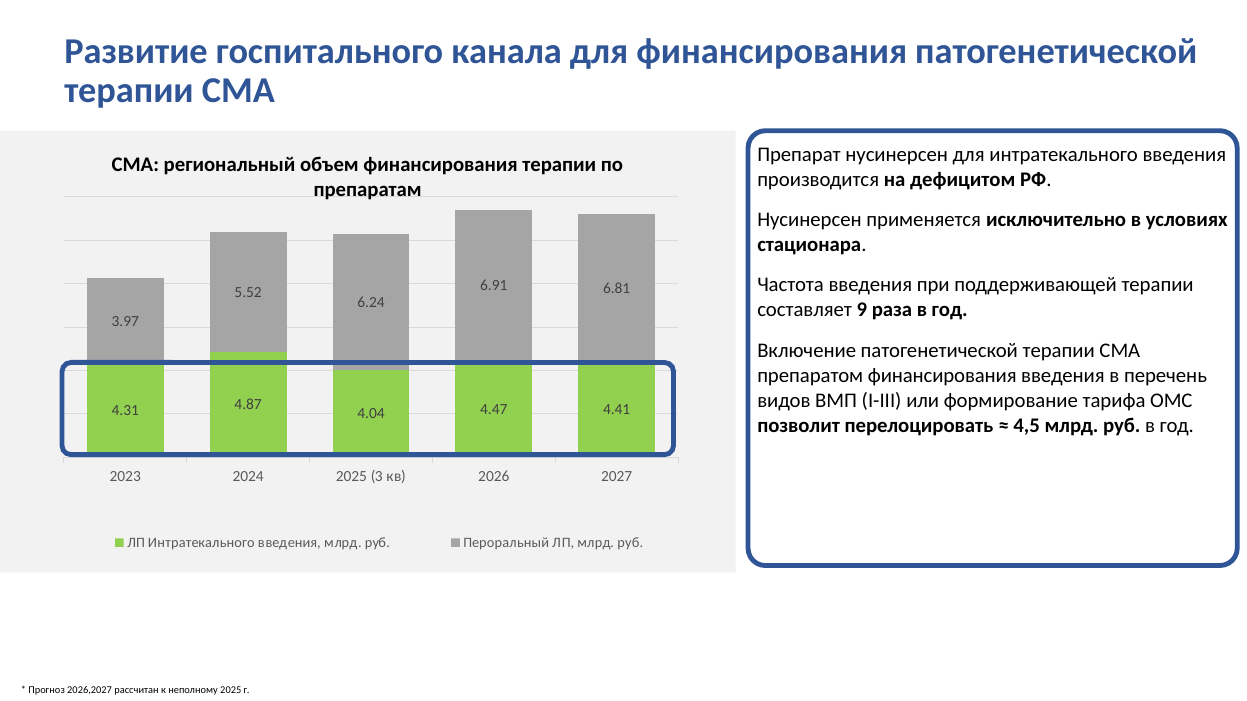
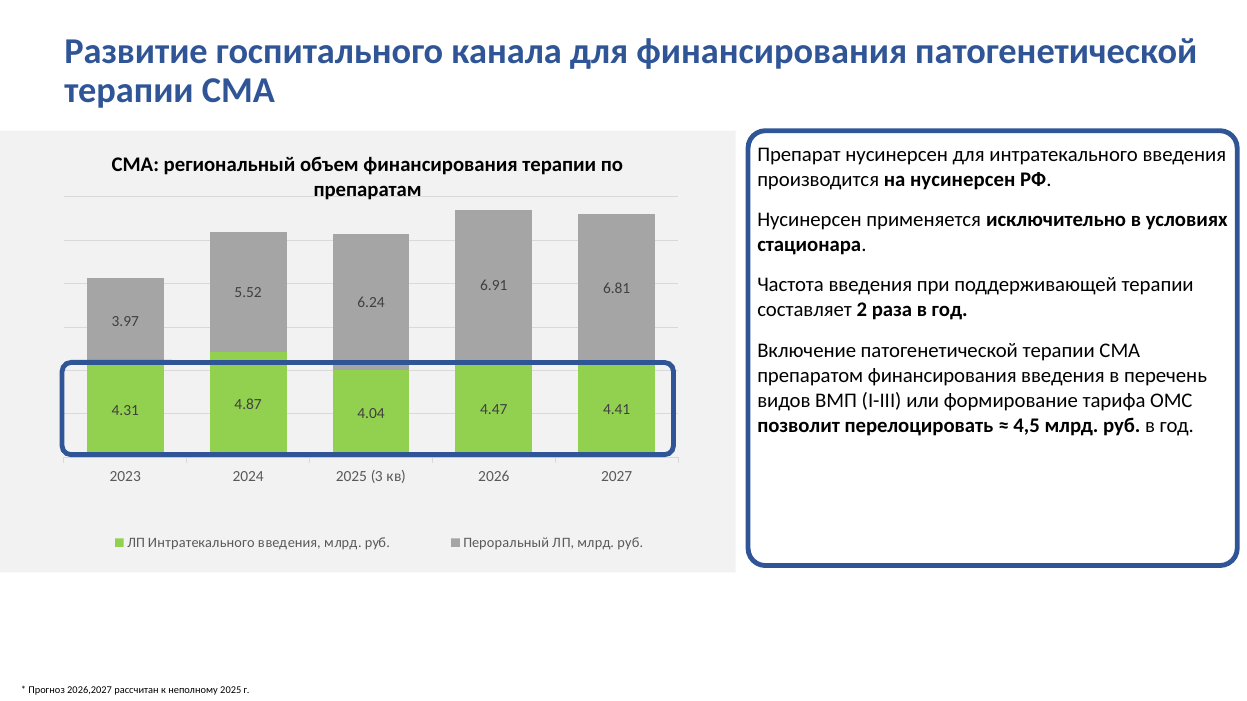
на дефицитом: дефицитом -> нусинерсен
9: 9 -> 2
